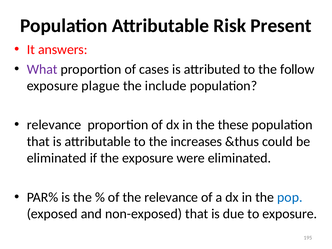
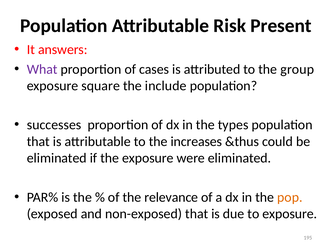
follow: follow -> group
plague: plague -> square
relevance at (54, 125): relevance -> successes
these: these -> types
pop colour: blue -> orange
